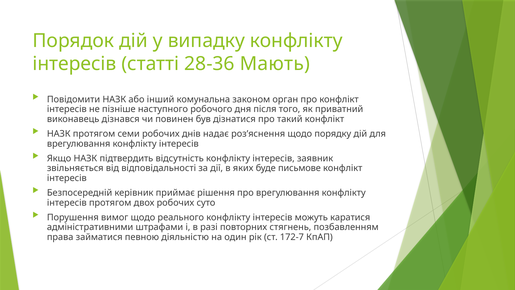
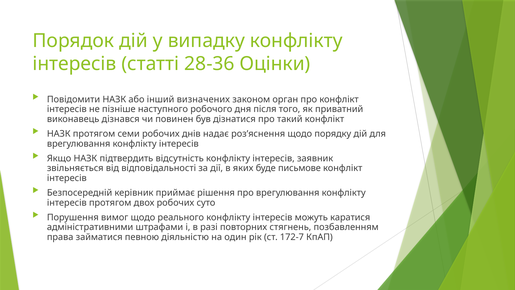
Мають: Мають -> Оцінки
комунальна: комунальна -> визначених
